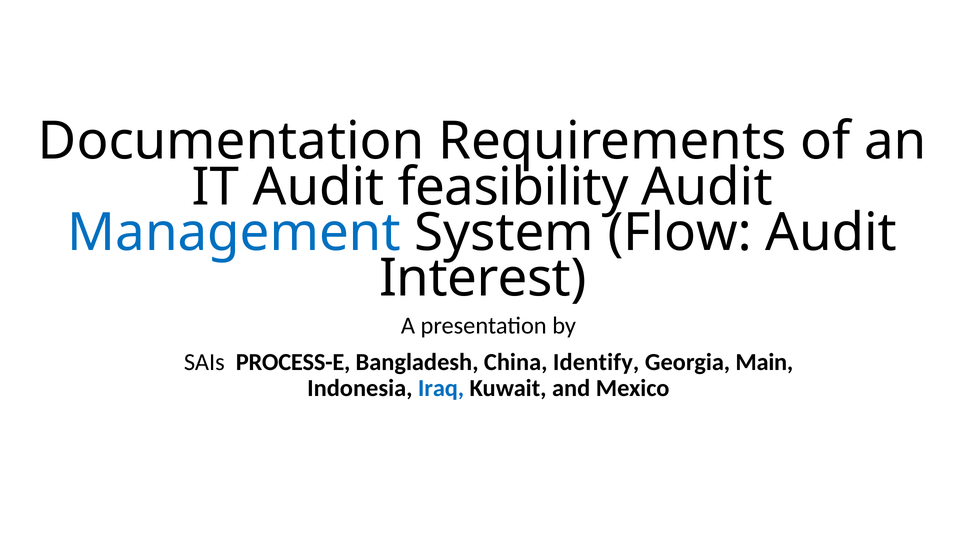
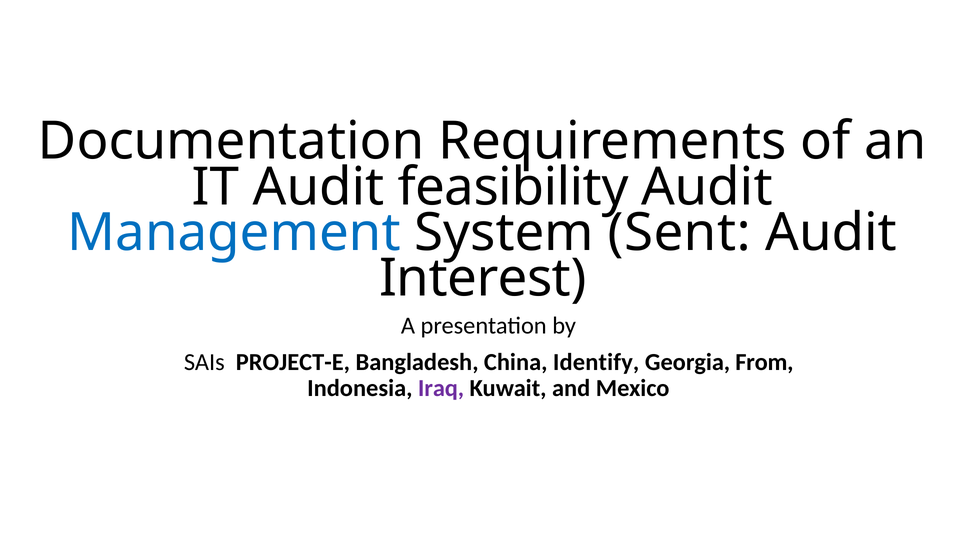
Flow: Flow -> Sent
PROCESS-E: PROCESS-E -> PROJECT-E
Main: Main -> From
Iraq colour: blue -> purple
